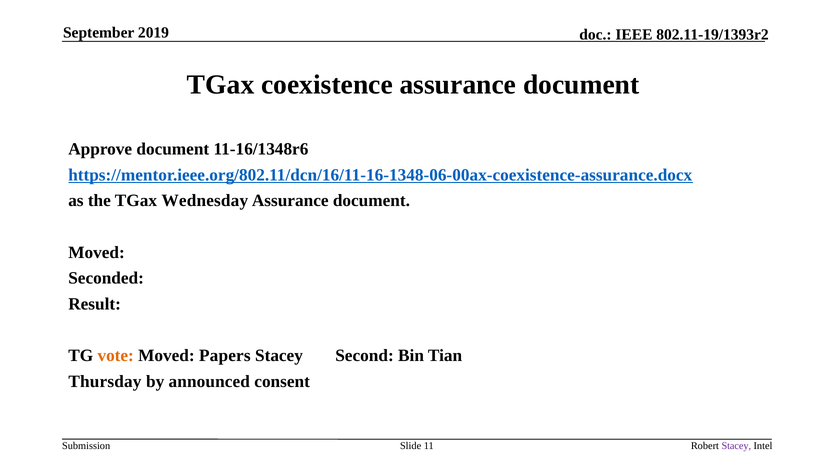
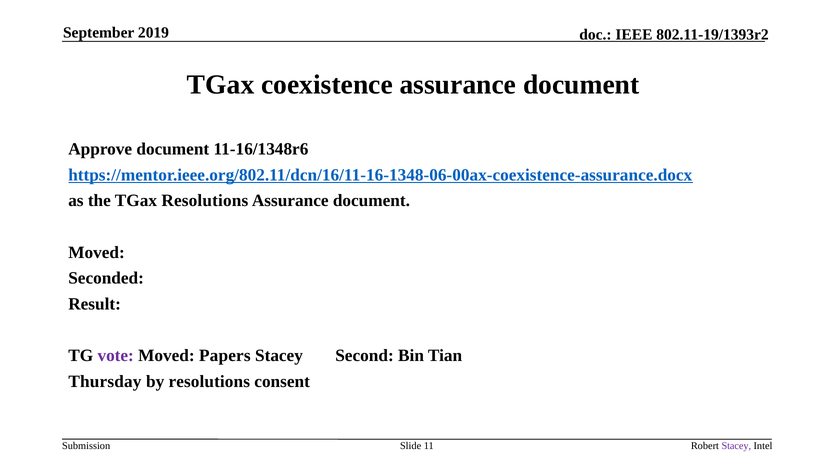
TGax Wednesday: Wednesday -> Resolutions
vote colour: orange -> purple
by announced: announced -> resolutions
